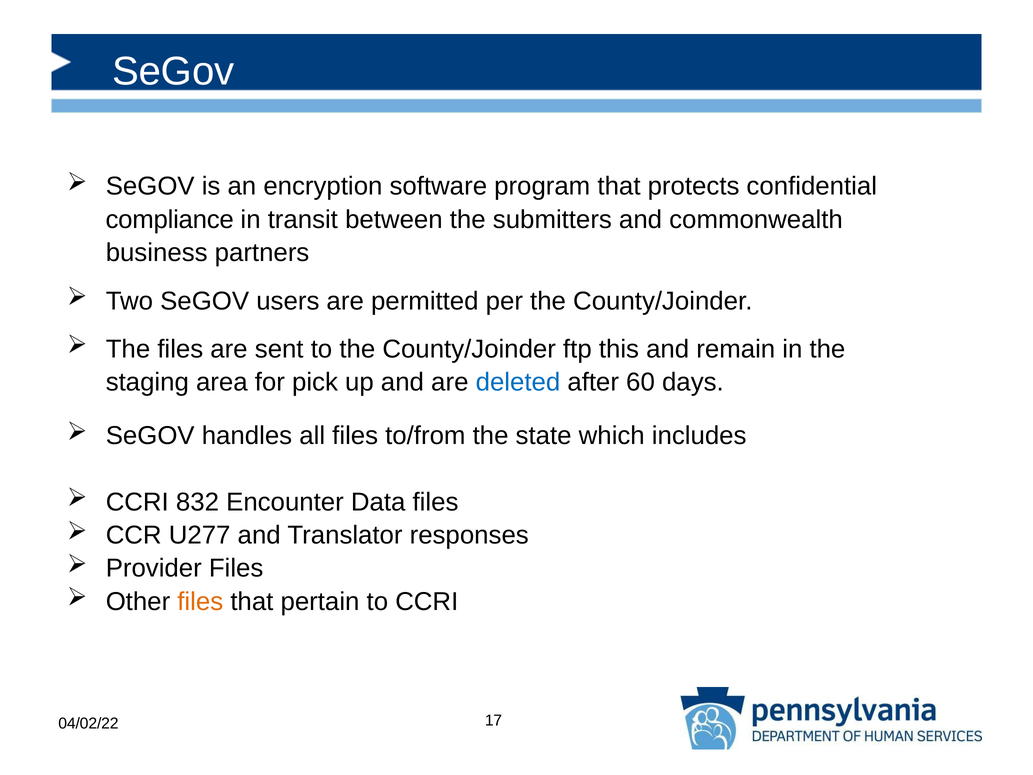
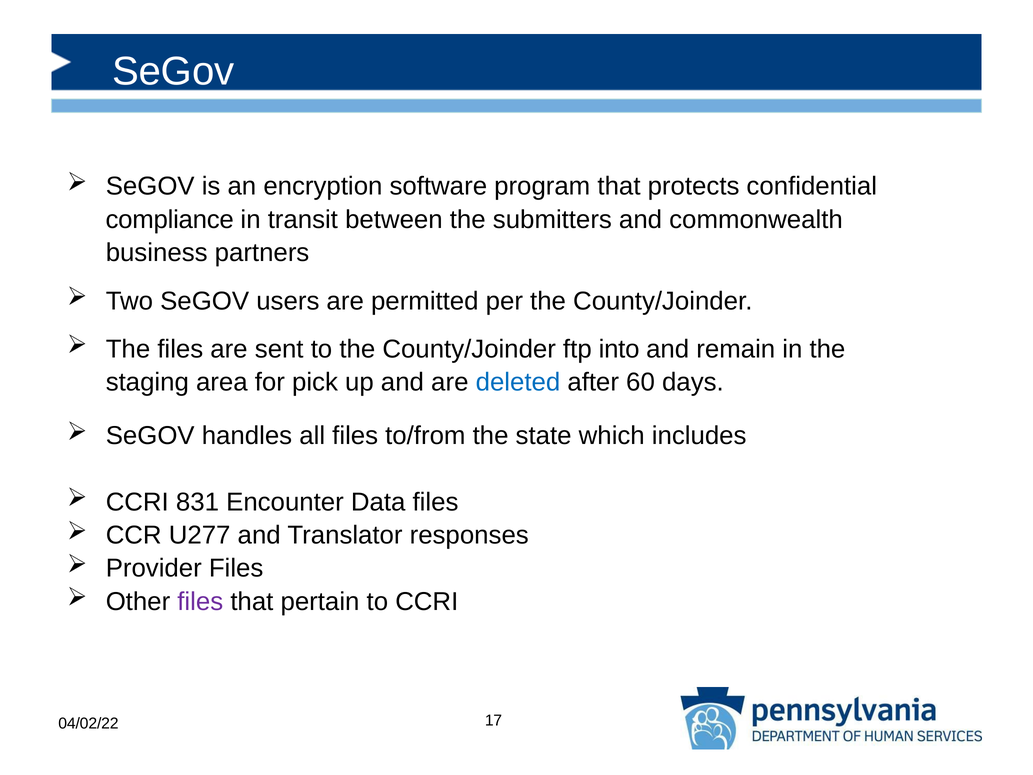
this: this -> into
832: 832 -> 831
files at (200, 601) colour: orange -> purple
